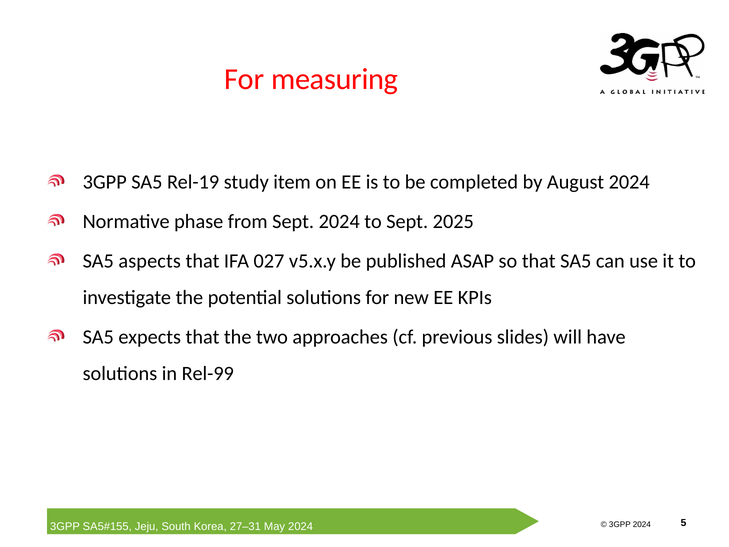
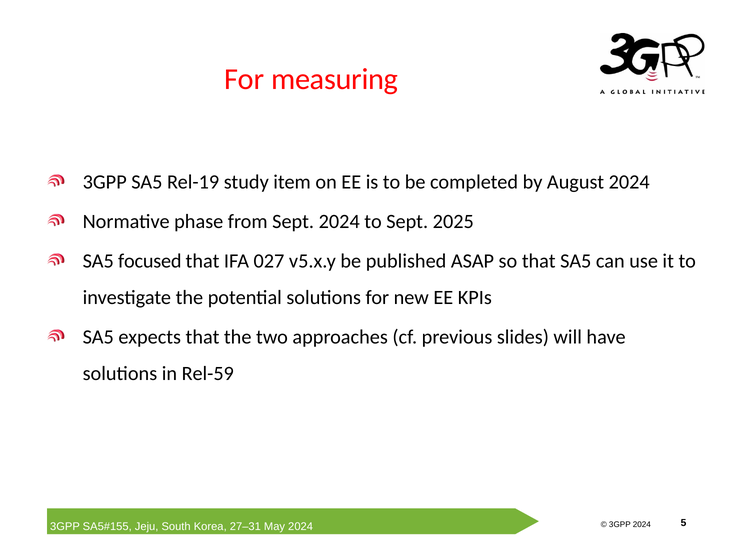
aspects: aspects -> focused
Rel-99: Rel-99 -> Rel-59
